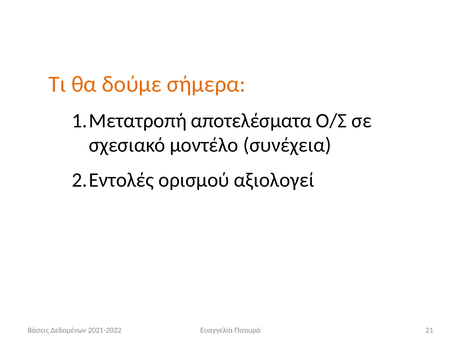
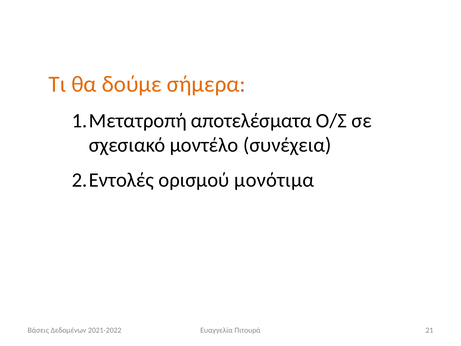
αξιολογεί: αξιολογεί -> μονότιμα
